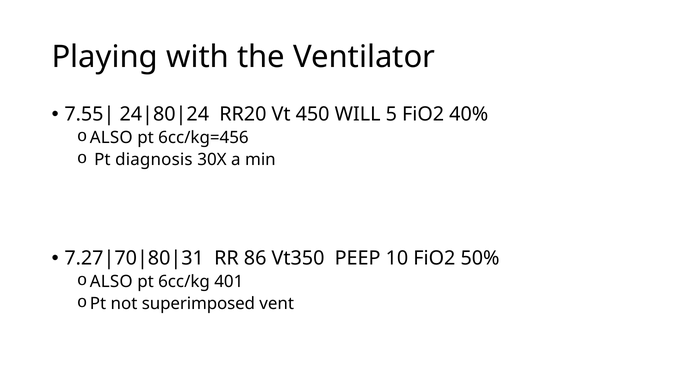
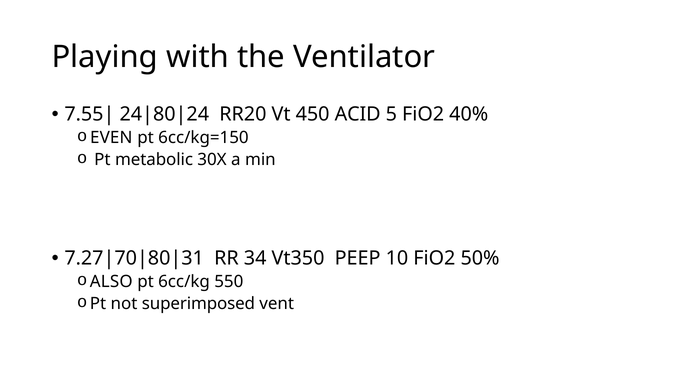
WILL: WILL -> ACID
ALSO at (111, 138): ALSO -> EVEN
6cc/kg=456: 6cc/kg=456 -> 6cc/kg=150
diagnosis: diagnosis -> metabolic
86: 86 -> 34
401: 401 -> 550
